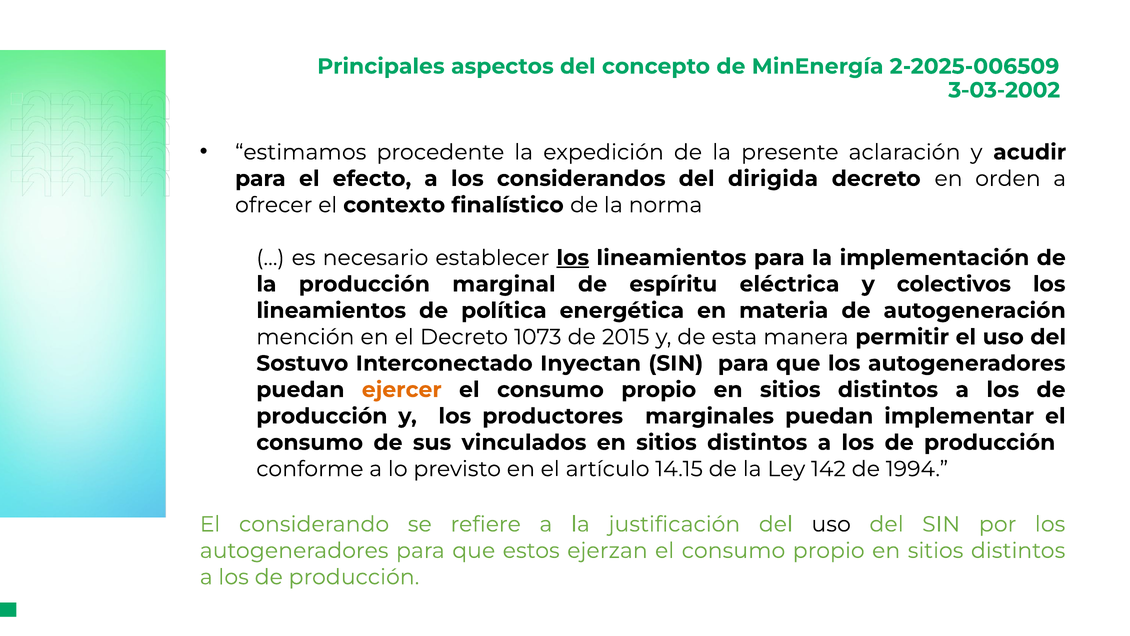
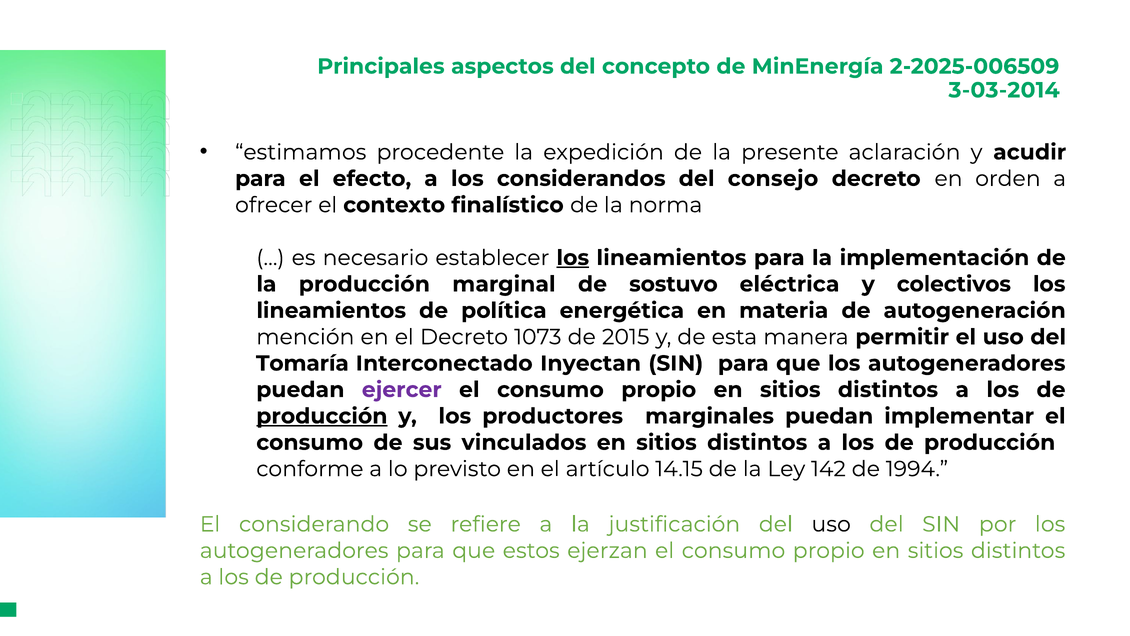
3-03-2002: 3-03-2002 -> 3-03-2014
dirigida: dirigida -> consejo
espíritu: espíritu -> sostuvo
Sostuvo: Sostuvo -> Tomaría
ejercer colour: orange -> purple
producción at (322, 416) underline: none -> present
